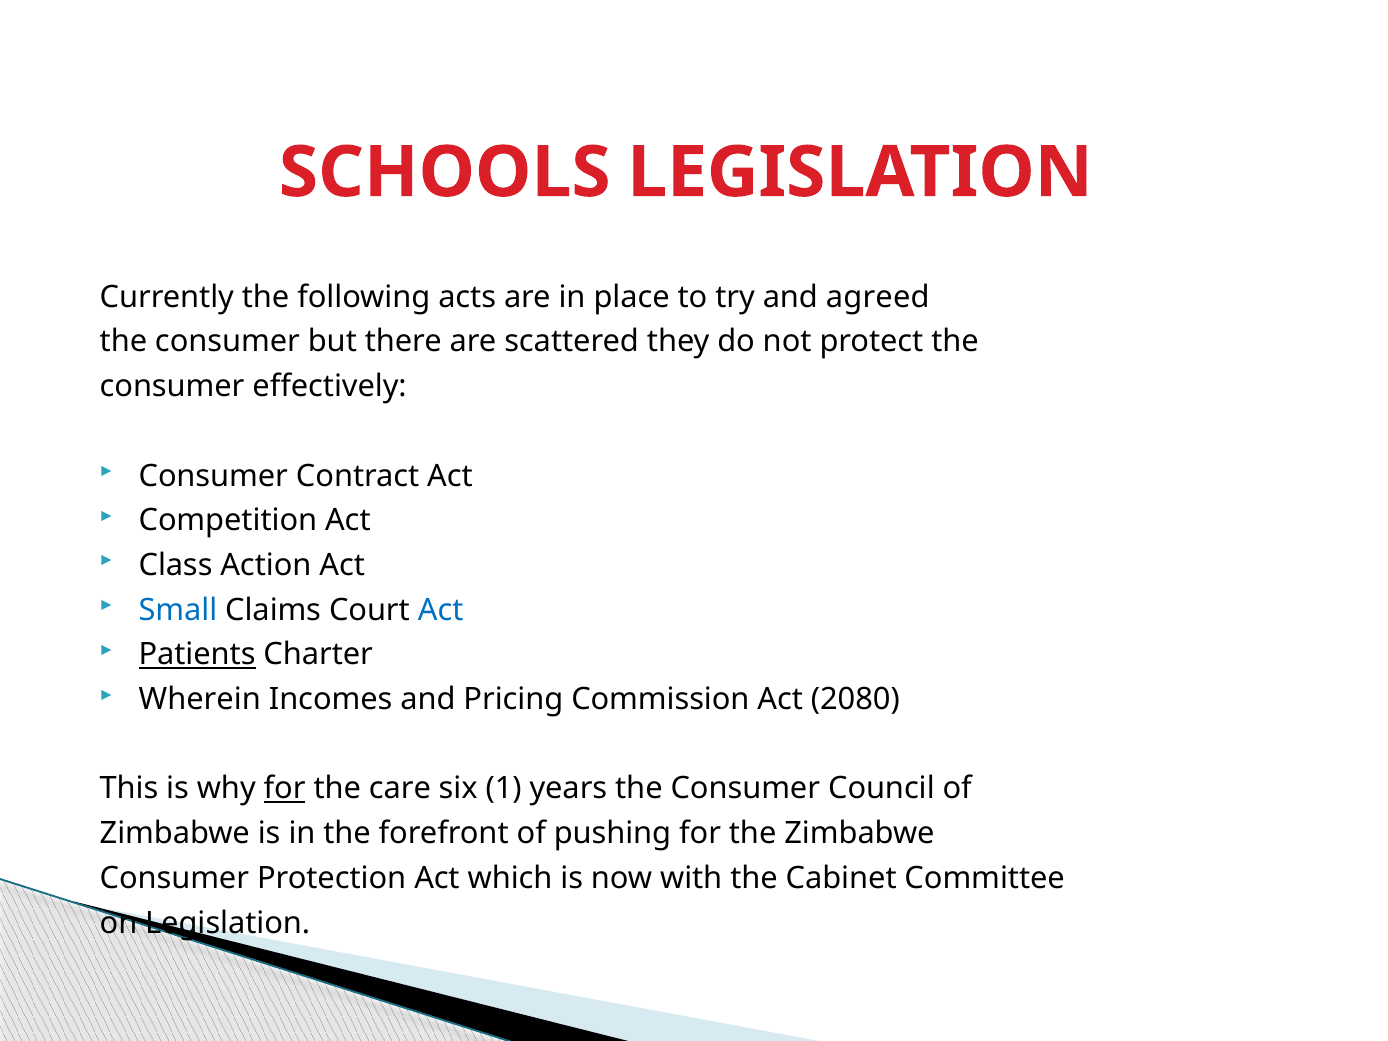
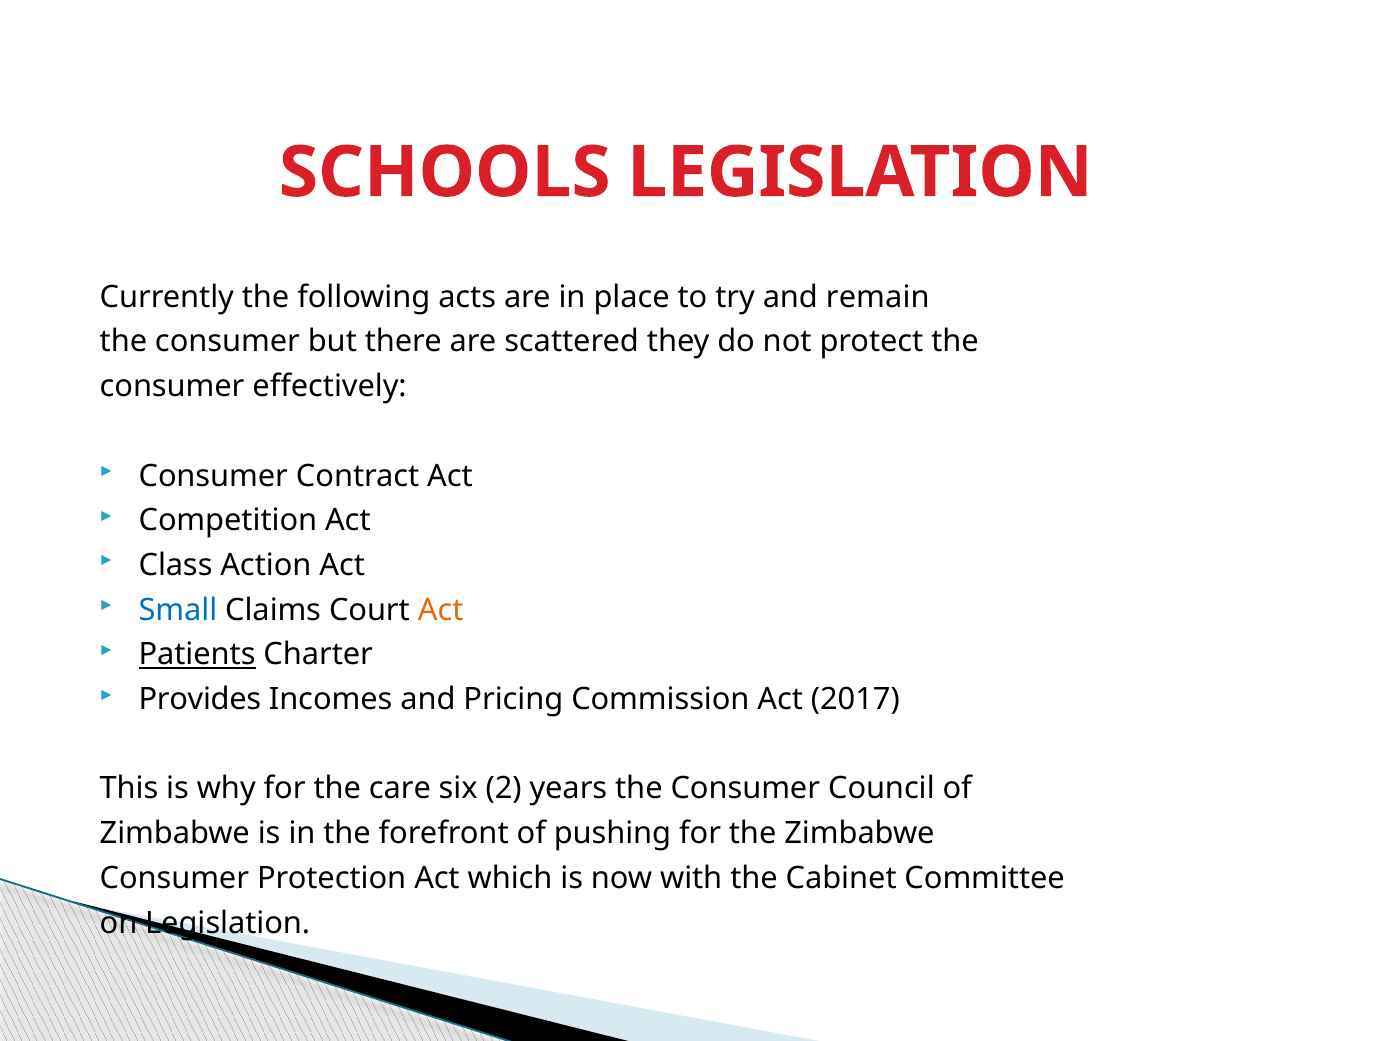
agreed: agreed -> remain
Act at (441, 610) colour: blue -> orange
Wherein: Wherein -> Provides
2080: 2080 -> 2017
for at (285, 789) underline: present -> none
1: 1 -> 2
